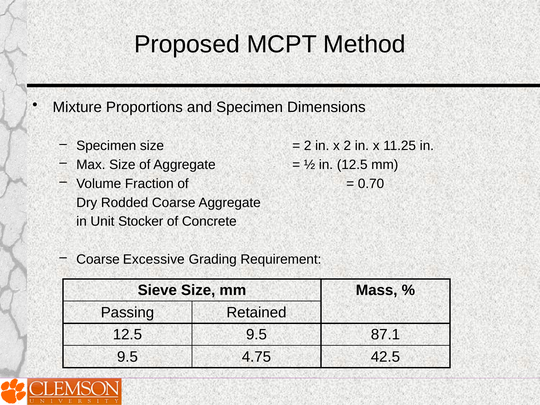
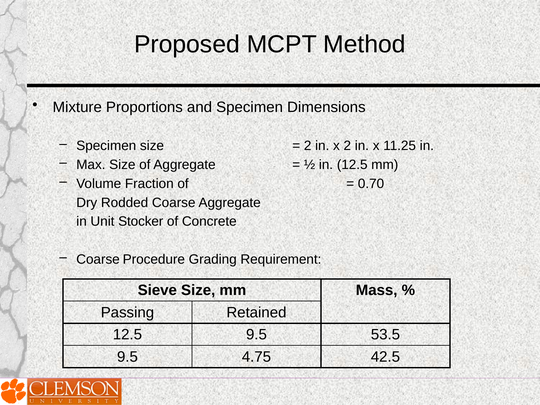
Excessive: Excessive -> Procedure
87.1: 87.1 -> 53.5
